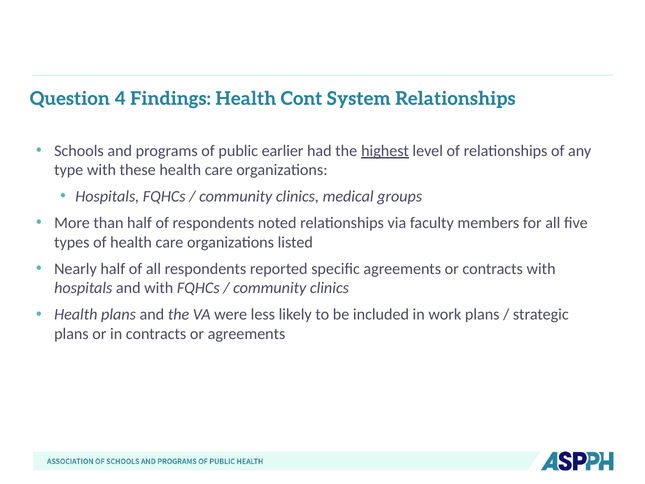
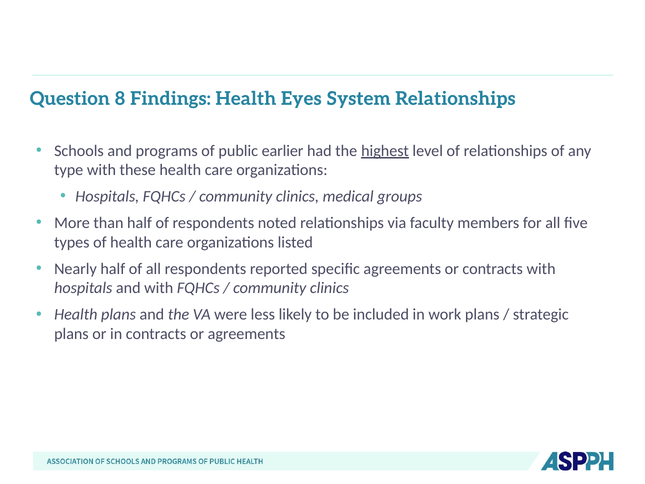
4: 4 -> 8
Cont: Cont -> Eyes
